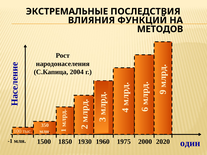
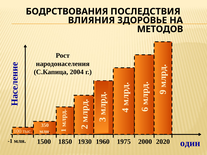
ЭКСТРЕМАЛЬНЫЕ: ЭКСТРЕМАЛЬНЫЕ -> БОДРСТВОВАНИЯ
ФУНКЦИЙ: ФУНКЦИЙ -> ЗДОРОВЬЕ
